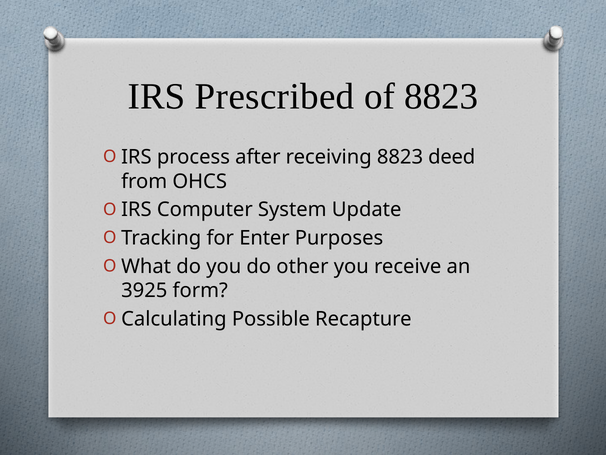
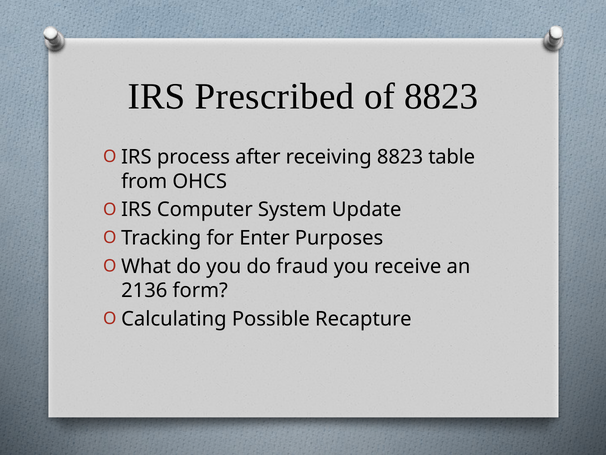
deed: deed -> table
other: other -> fraud
3925: 3925 -> 2136
